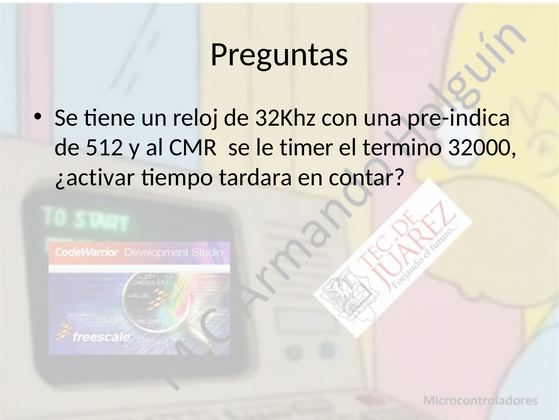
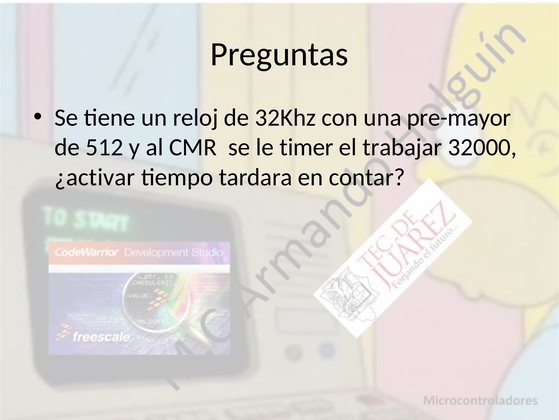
pre-indica: pre-indica -> pre-mayor
termino: termino -> trabajar
